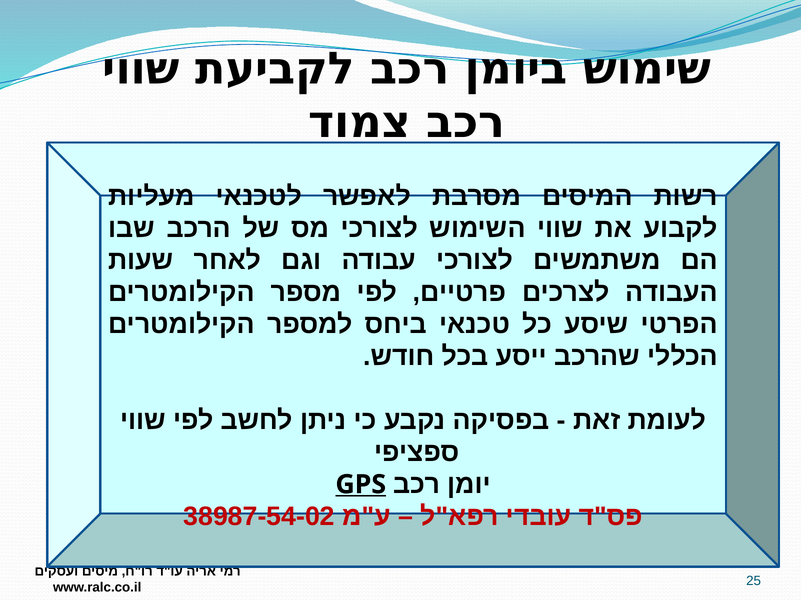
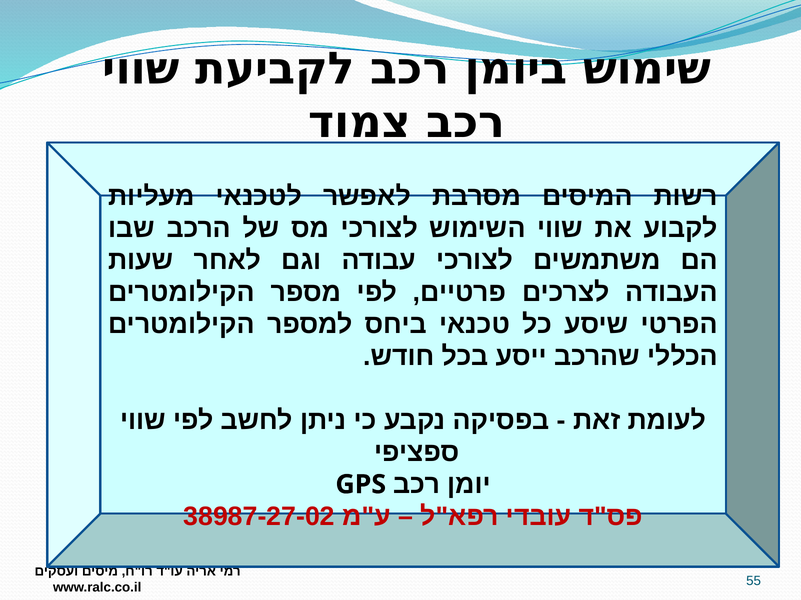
GPS underline: present -> none
38987-54-02: 38987-54-02 -> 38987-27-02
25: 25 -> 55
